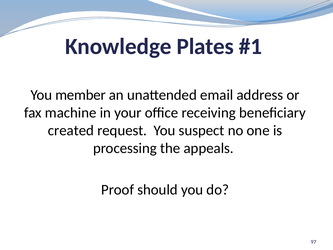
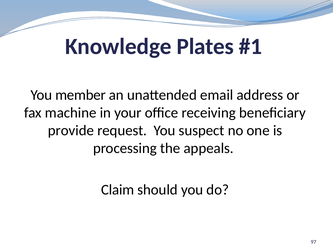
created: created -> provide
Proof: Proof -> Claim
